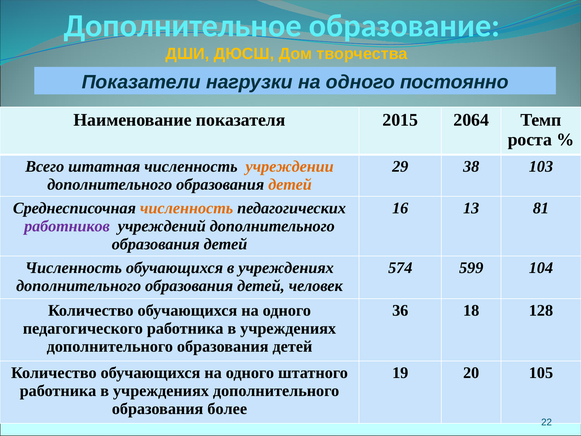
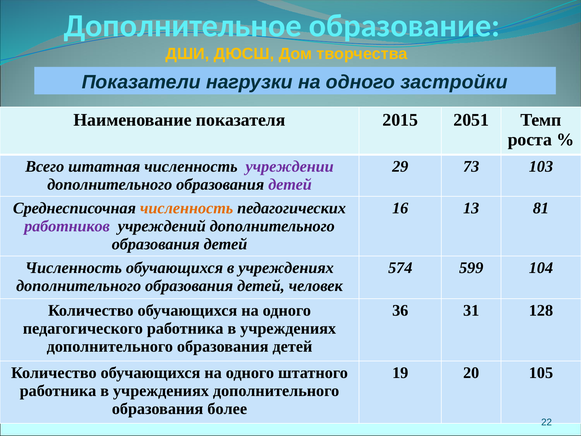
постоянно: постоянно -> застройки
2064: 2064 -> 2051
учреждении colour: orange -> purple
38: 38 -> 73
детей at (290, 184) colour: orange -> purple
18: 18 -> 31
